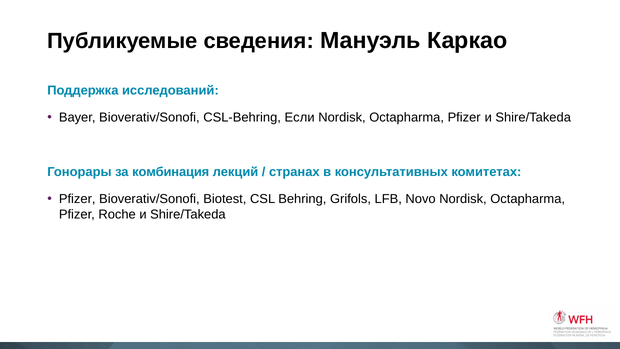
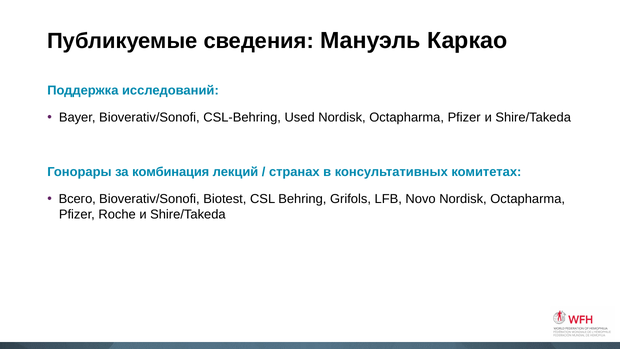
Если: Если -> Used
Pfizer at (77, 199): Pfizer -> Всего
